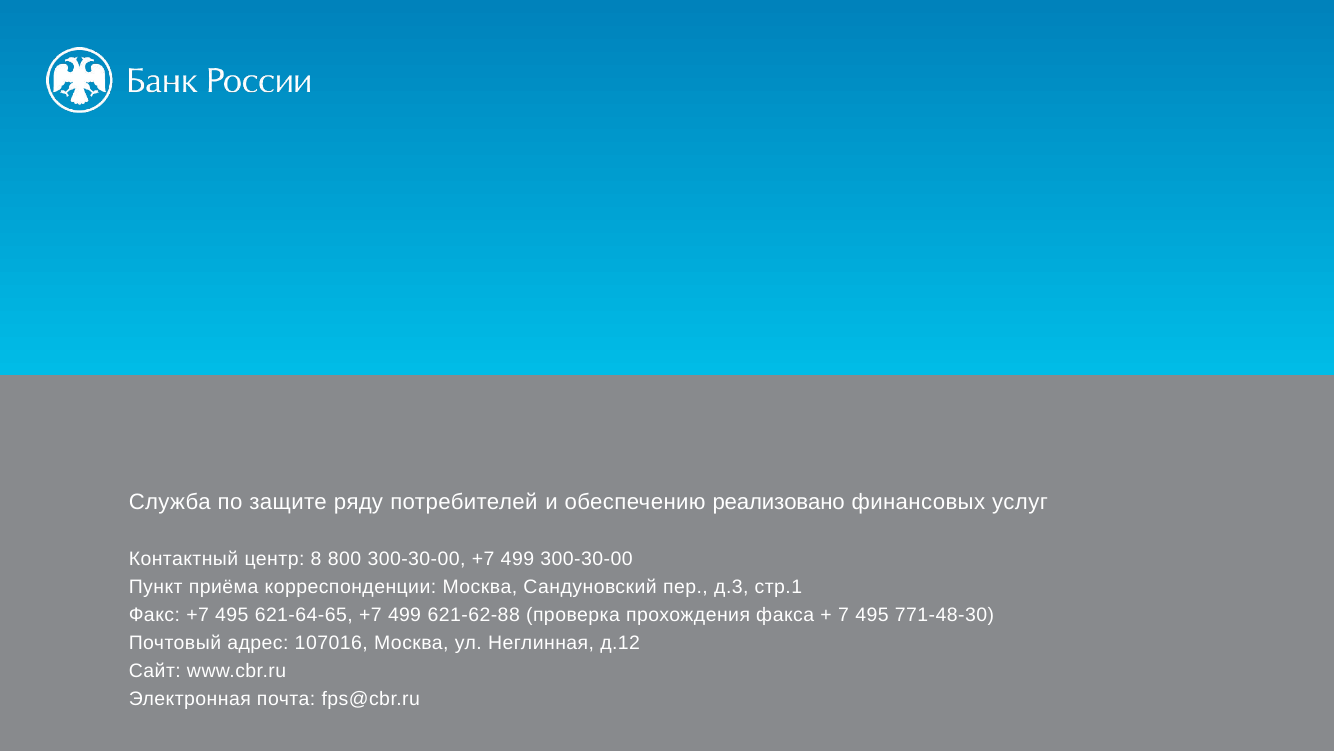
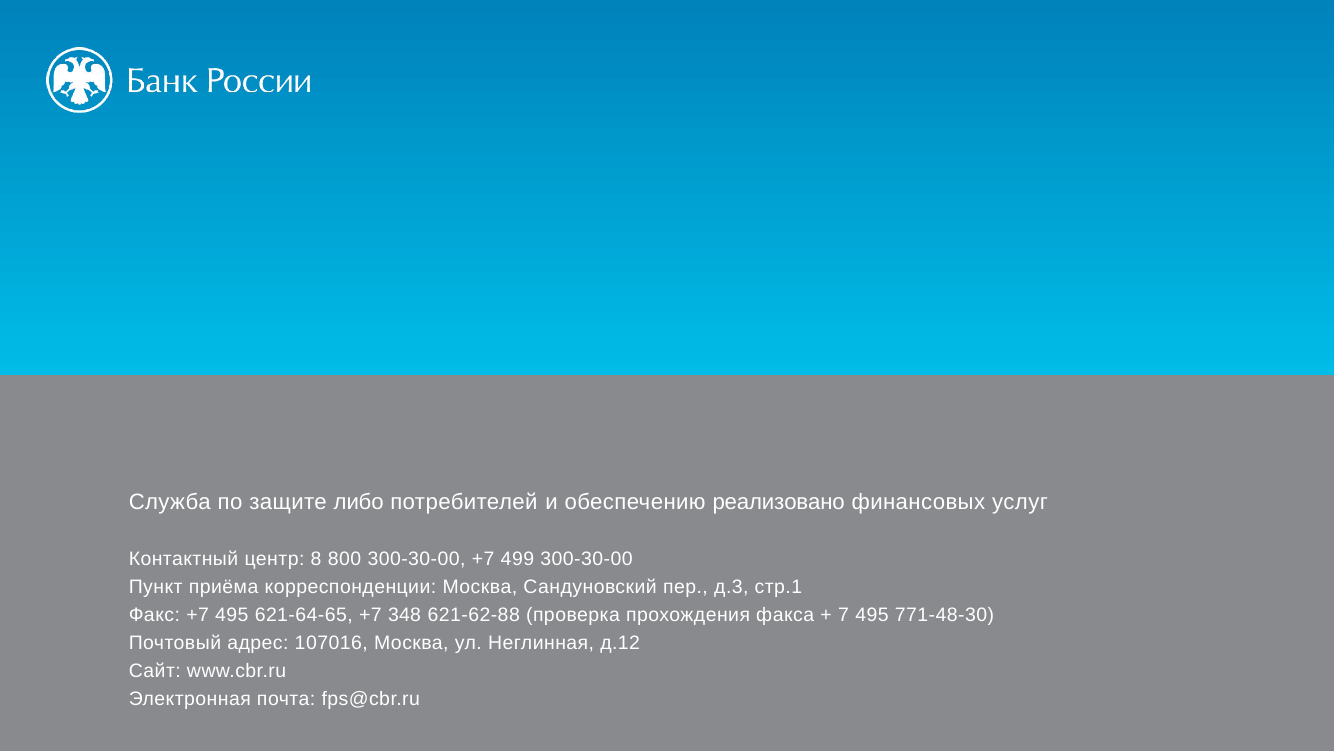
ряду: ряду -> либо
621-64-65 +7 499: 499 -> 348
